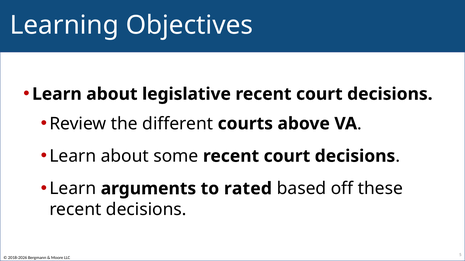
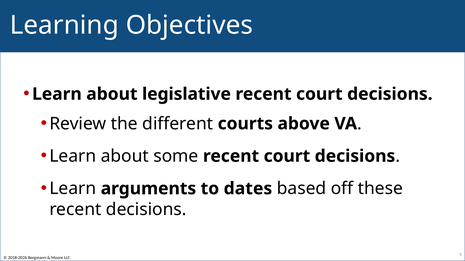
rated: rated -> dates
